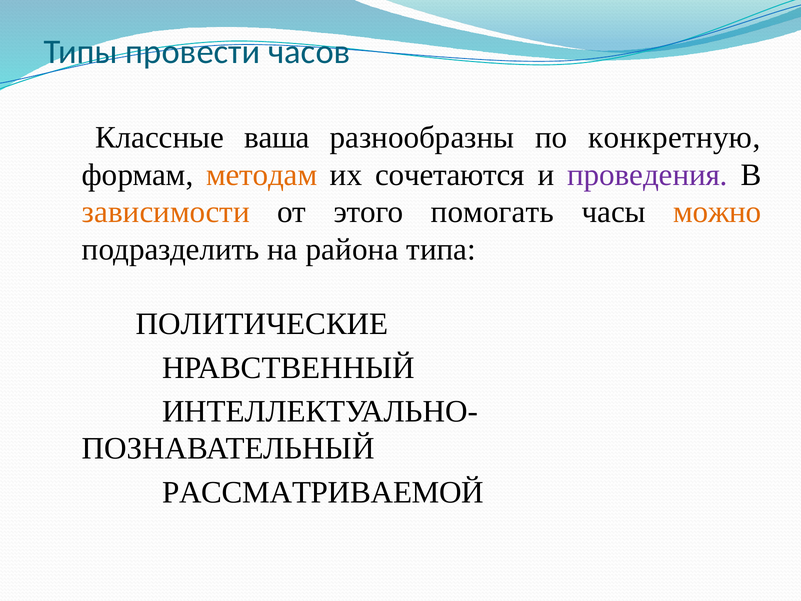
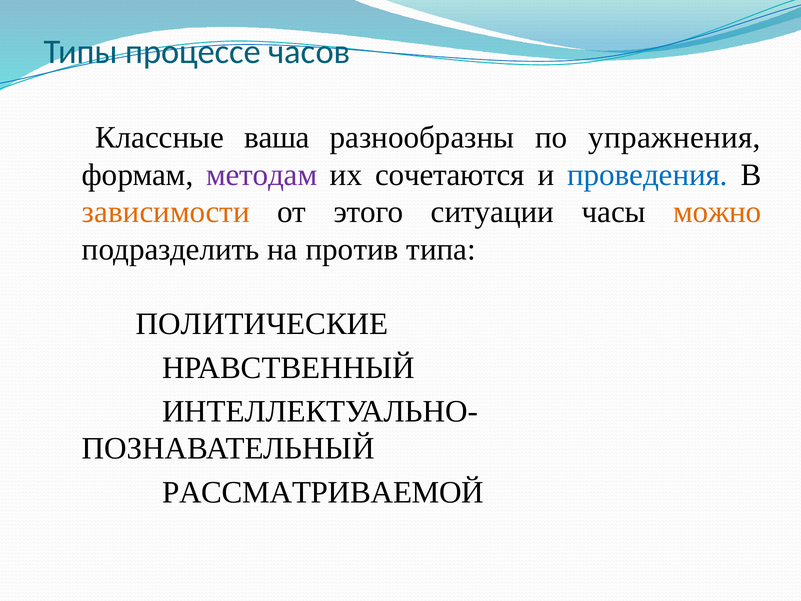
провести: провести -> процессе
конкретную: конкретную -> упражнения
методам colour: orange -> purple
проведения colour: purple -> blue
помогать: помогать -> ситуации
района: района -> против
